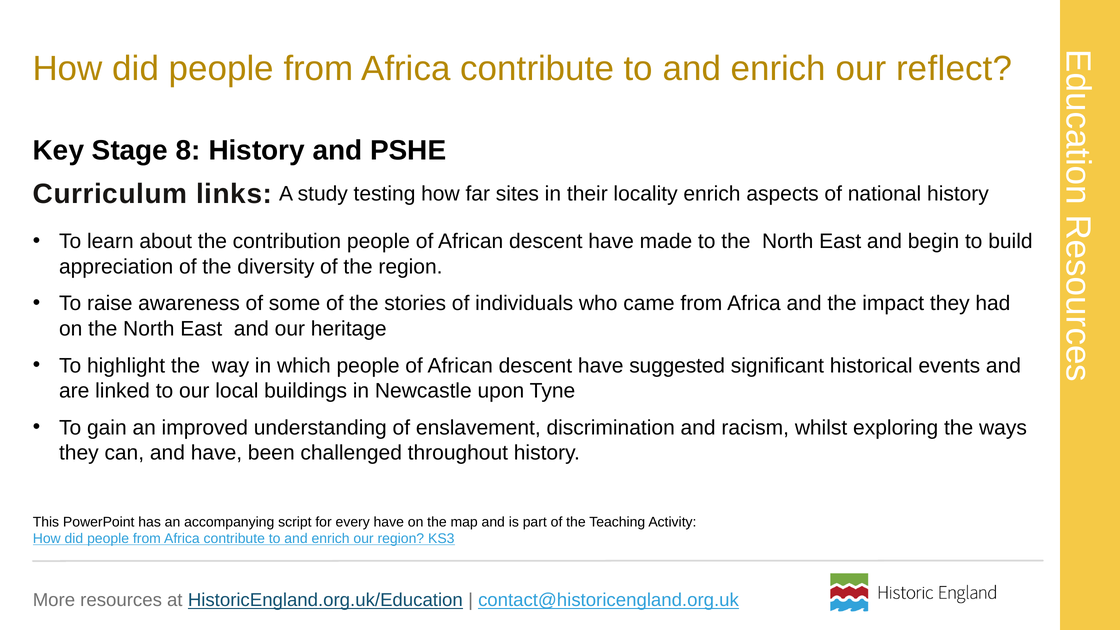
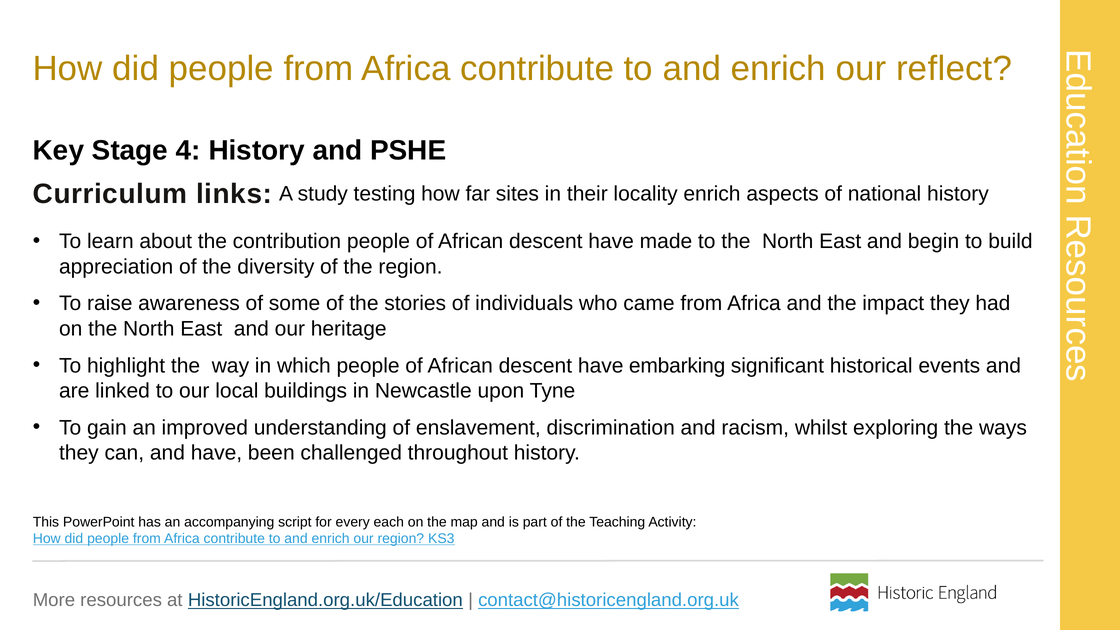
8: 8 -> 4
suggested: suggested -> embarking
every have: have -> each
